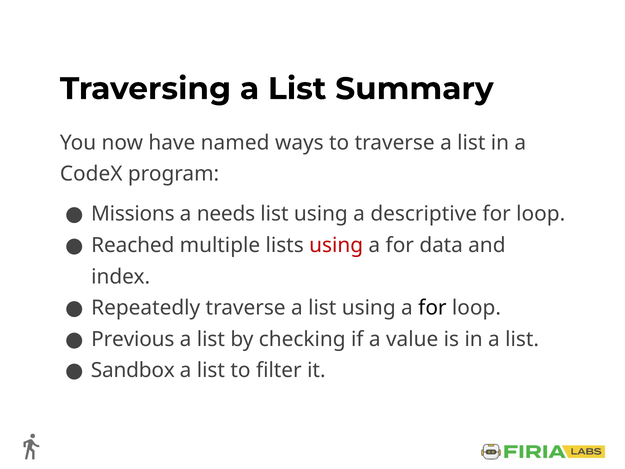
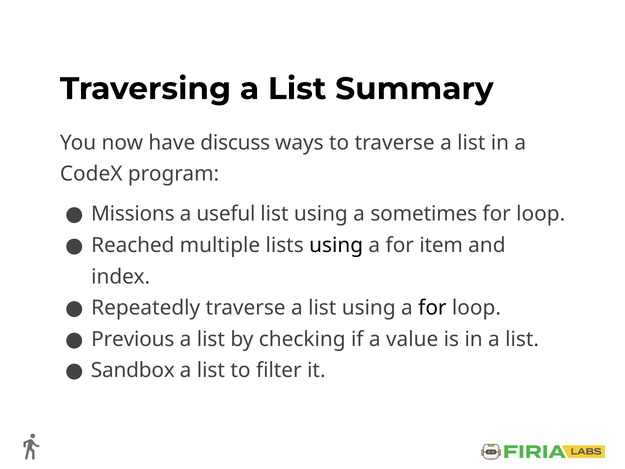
named: named -> discuss
needs: needs -> useful
descriptive: descriptive -> sometimes
using at (336, 245) colour: red -> black
data: data -> item
